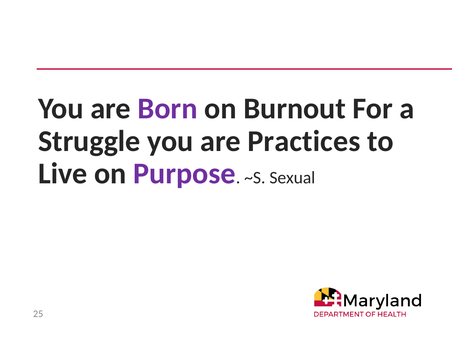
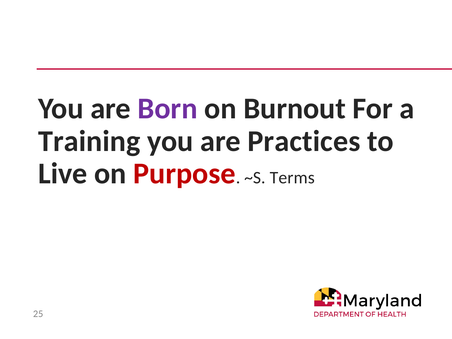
Struggle: Struggle -> Training
Purpose colour: purple -> red
Sexual: Sexual -> Terms
